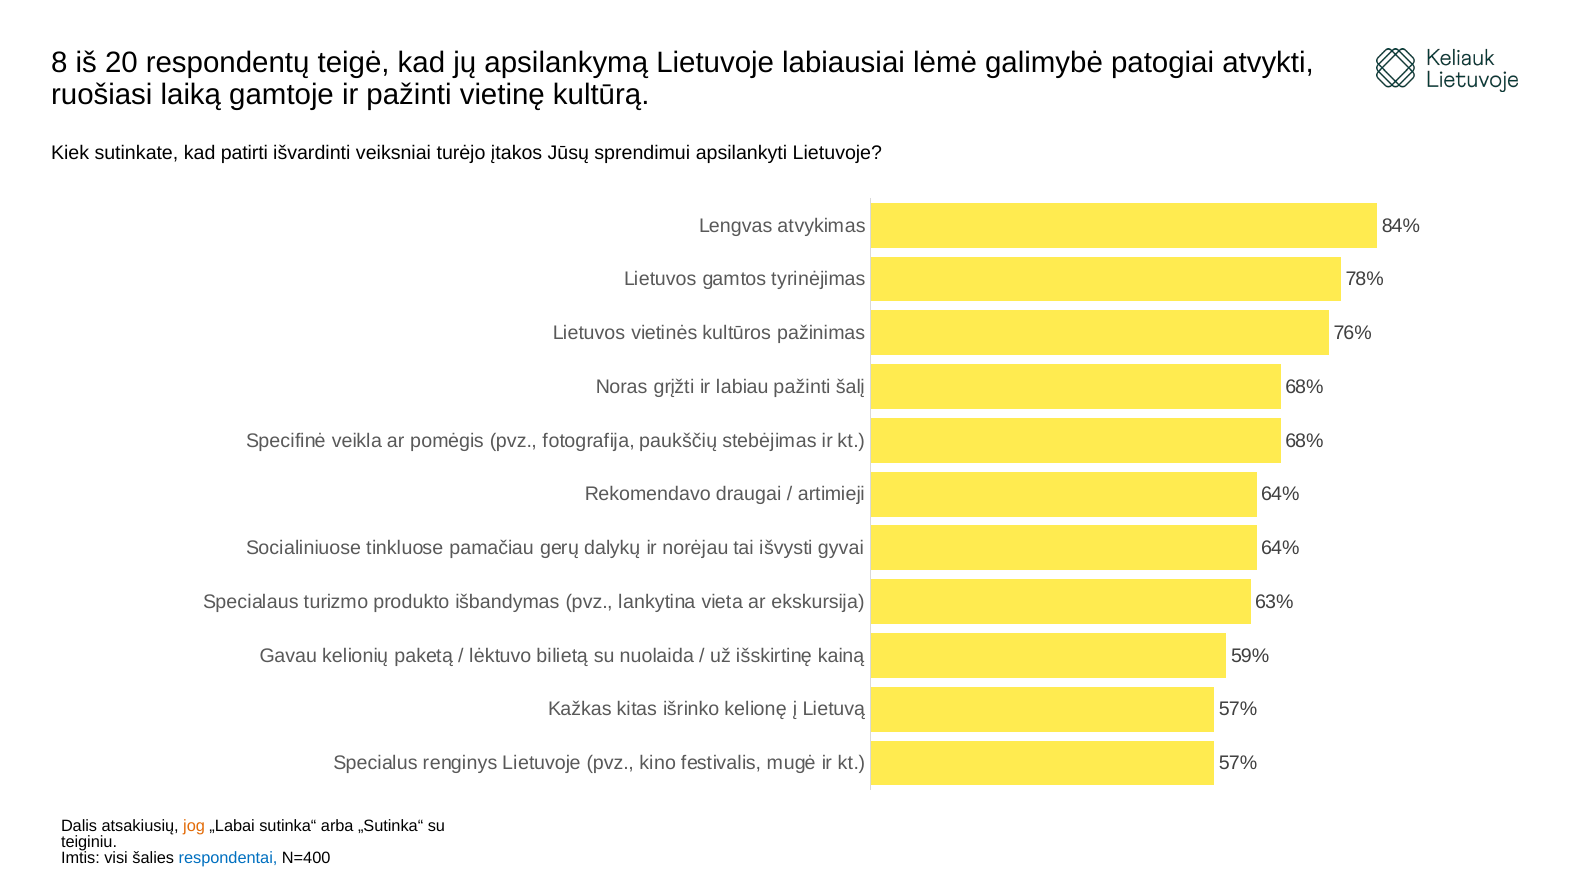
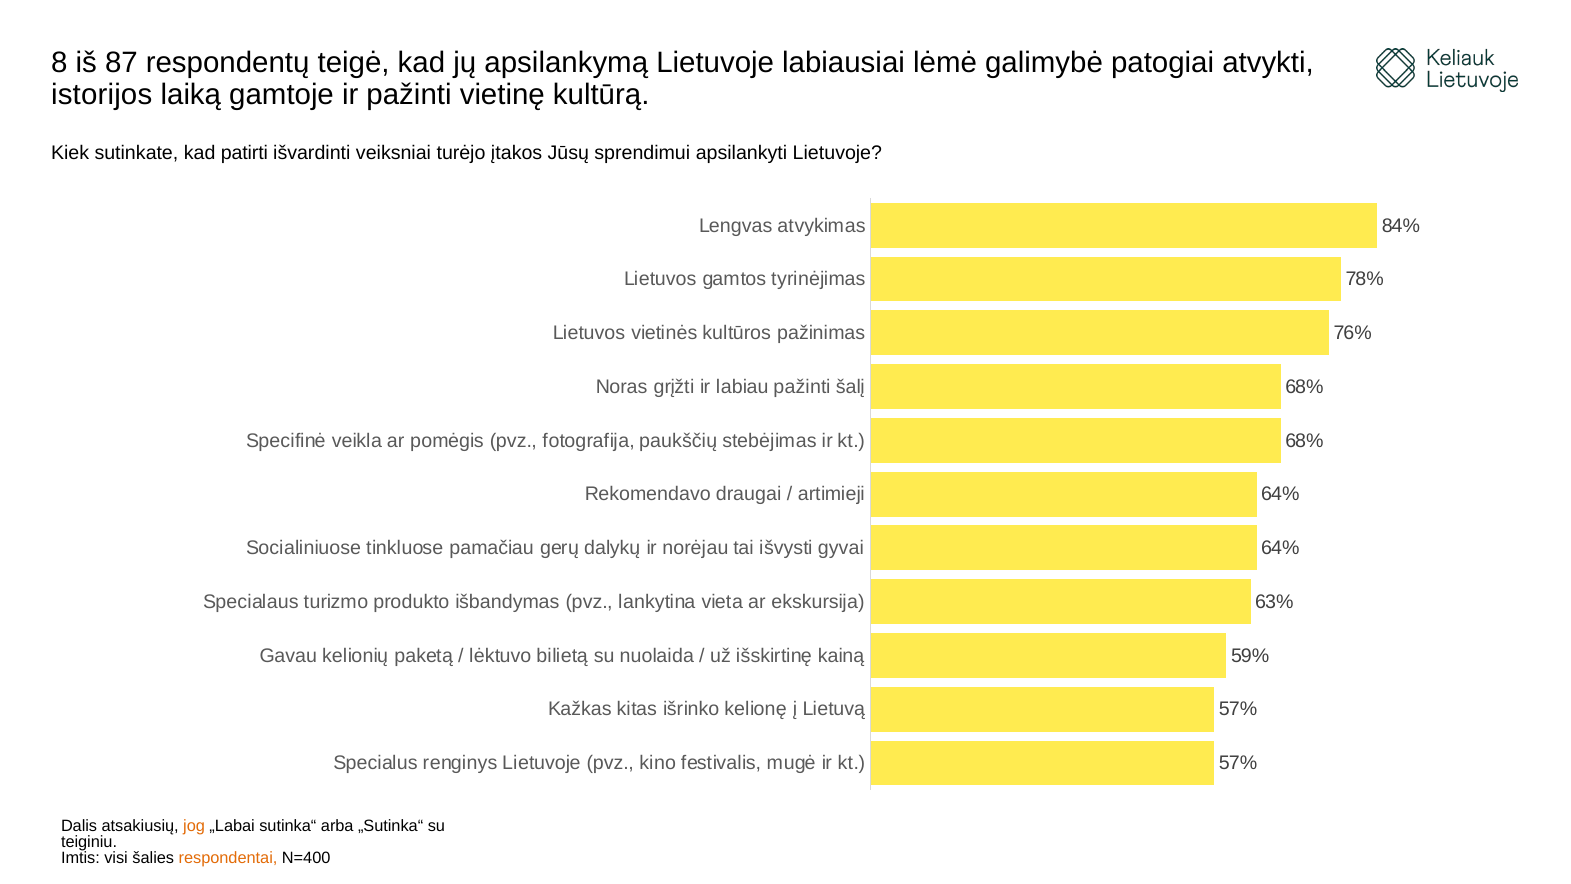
20: 20 -> 87
ruošiasi: ruošiasi -> istorijos
respondentai colour: blue -> orange
